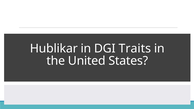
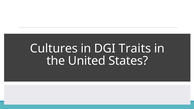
Hublikar: Hublikar -> Cultures
